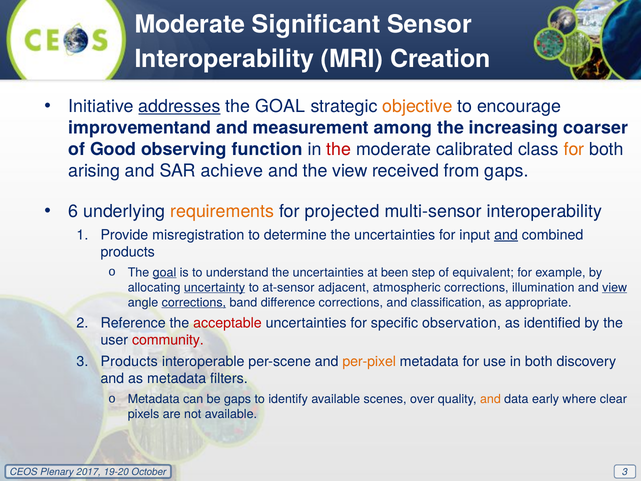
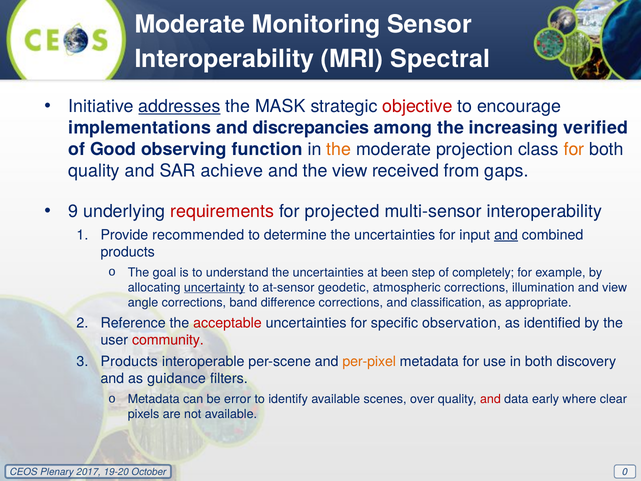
Significant: Significant -> Monitoring
Creation: Creation -> Spectral
GOAL at (280, 106): GOAL -> MASK
objective colour: orange -> red
improvementand: improvementand -> implementations
measurement: measurement -> discrepancies
coarser: coarser -> verified
the at (339, 149) colour: red -> orange
calibrated: calibrated -> projection
arising at (94, 171): arising -> quality
6: 6 -> 9
requirements colour: orange -> red
misregistration: misregistration -> recommended
goal at (165, 272) underline: present -> none
equivalent: equivalent -> completely
adjacent: adjacent -> geodetic
view at (615, 287) underline: present -> none
corrections at (194, 302) underline: present -> none
as metadata: metadata -> guidance
be gaps: gaps -> error
and at (490, 399) colour: orange -> red
3 at (625, 472): 3 -> 0
